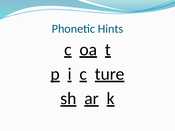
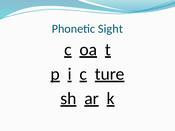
Hints: Hints -> Sight
